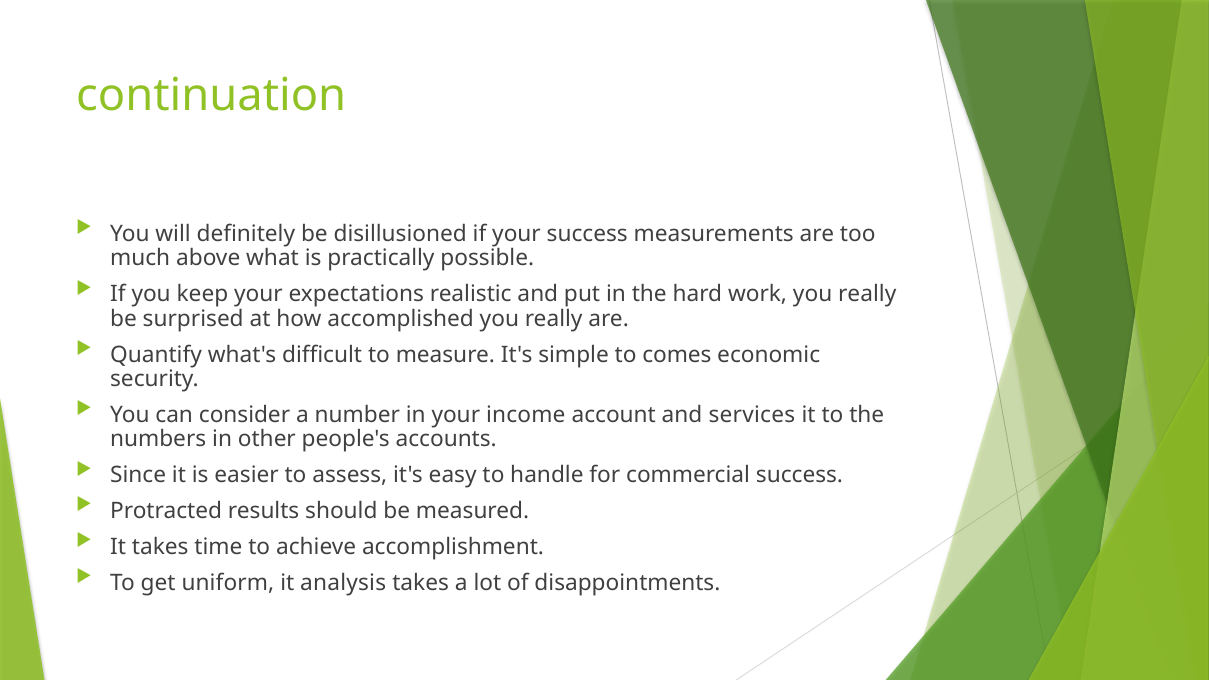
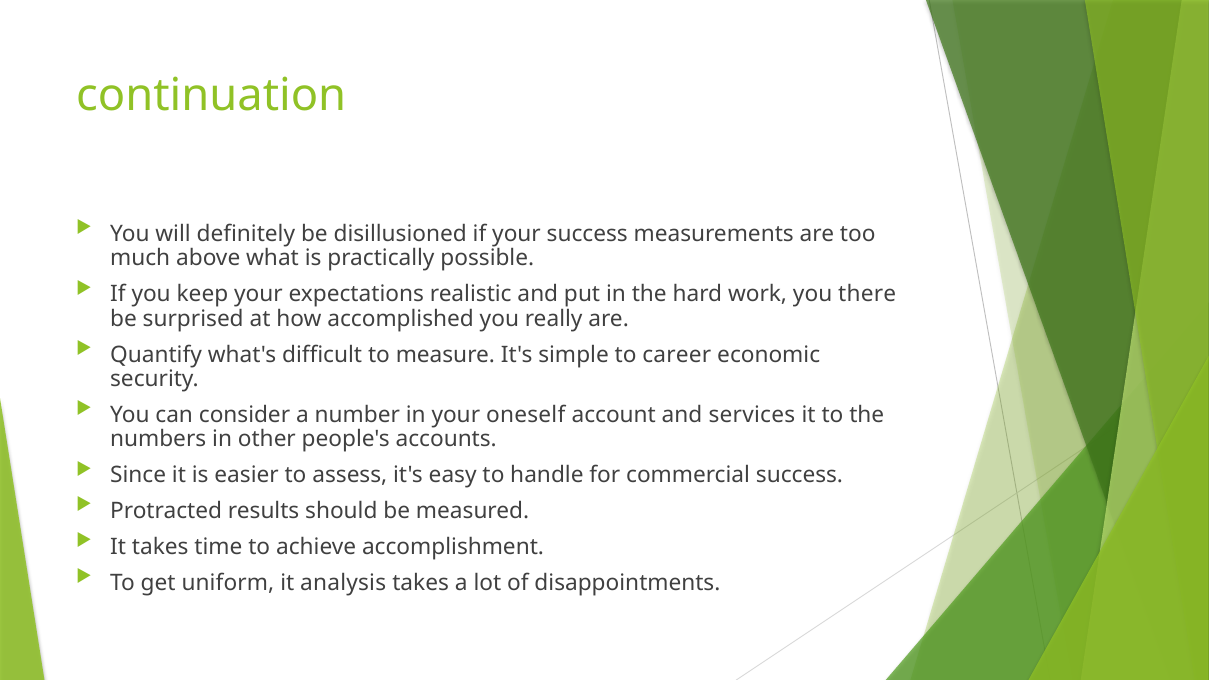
work you really: really -> there
comes: comes -> career
income: income -> oneself
